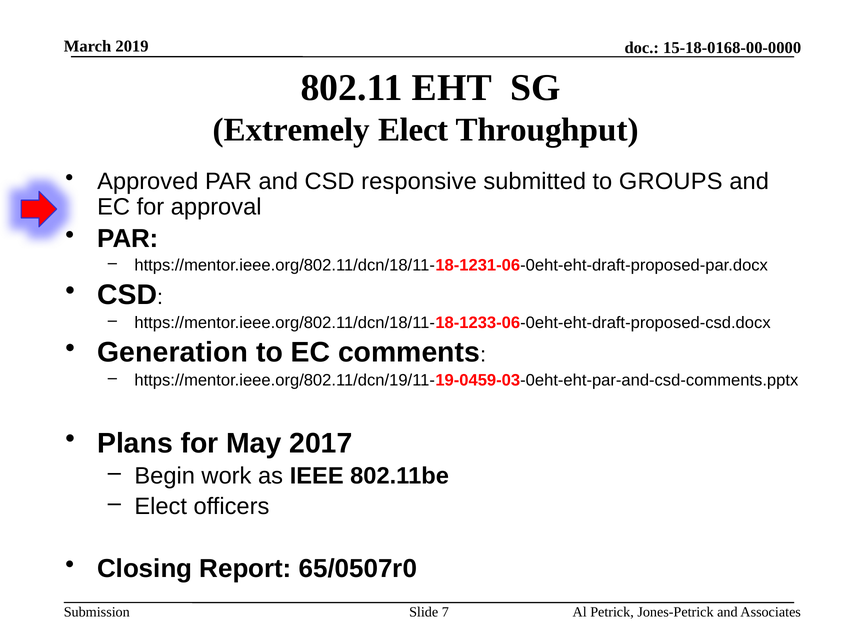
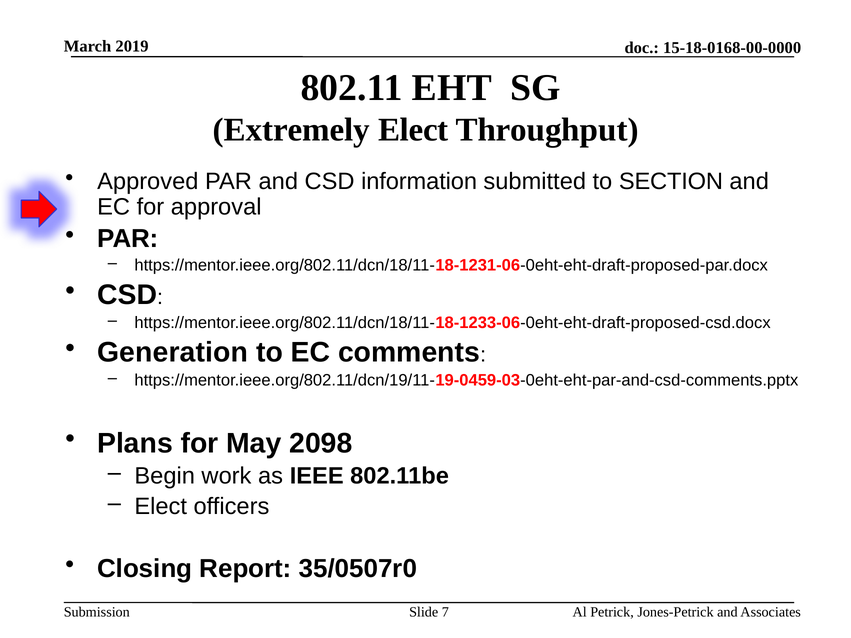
responsive: responsive -> information
GROUPS: GROUPS -> SECTION
2017: 2017 -> 2098
65/0507r0: 65/0507r0 -> 35/0507r0
